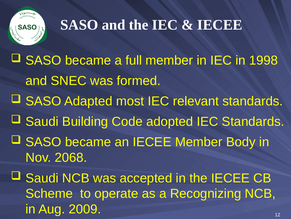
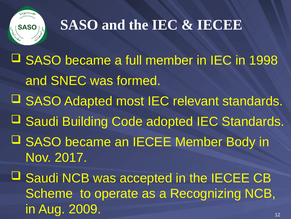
2068: 2068 -> 2017
